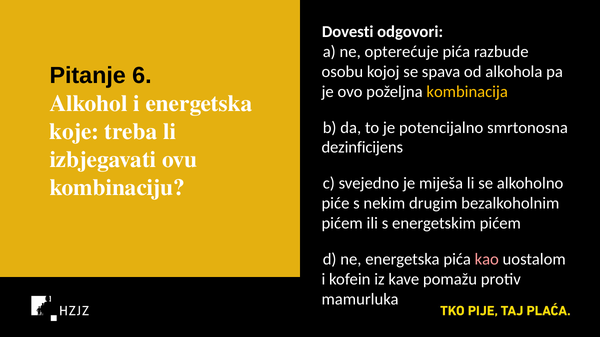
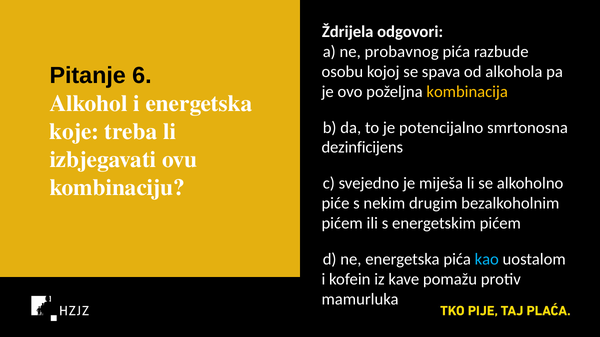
Dovesti: Dovesti -> Ždrijela
opterećuje: opterećuje -> probavnog
kao colour: pink -> light blue
